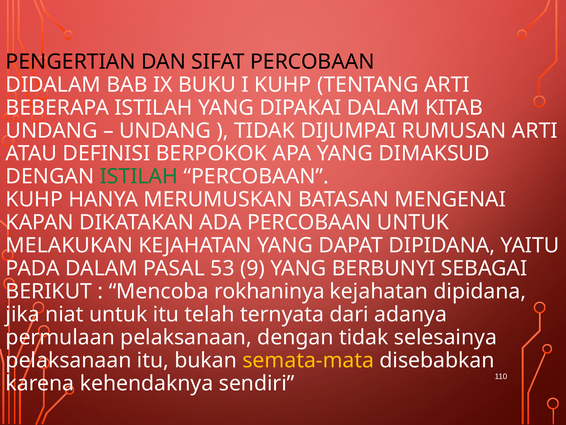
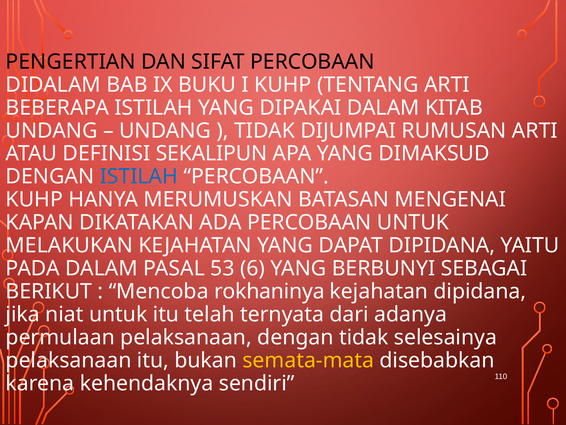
BERPOKOK: BERPOKOK -> SEKALIPUN
ISTILAH at (139, 176) colour: green -> blue
9: 9 -> 6
